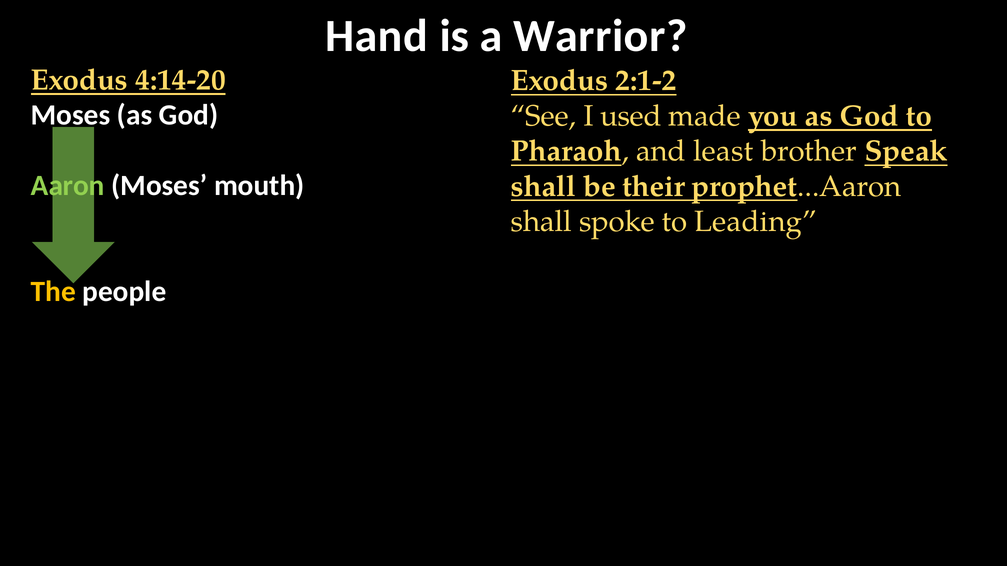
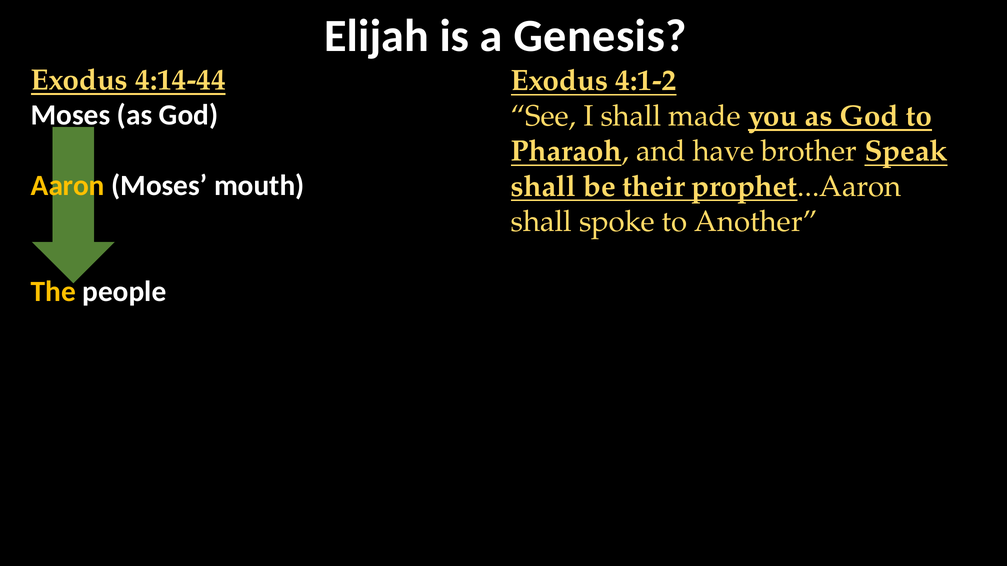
Hand: Hand -> Elijah
Warrior: Warrior -> Genesis
4:14-20: 4:14-20 -> 4:14-44
2:1-2: 2:1-2 -> 4:1-2
I used: used -> shall
least: least -> have
Aaron colour: light green -> yellow
Leading: Leading -> Another
